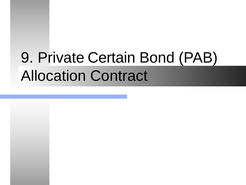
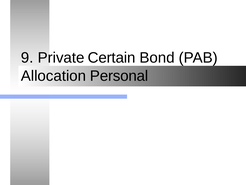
Contract: Contract -> Personal
